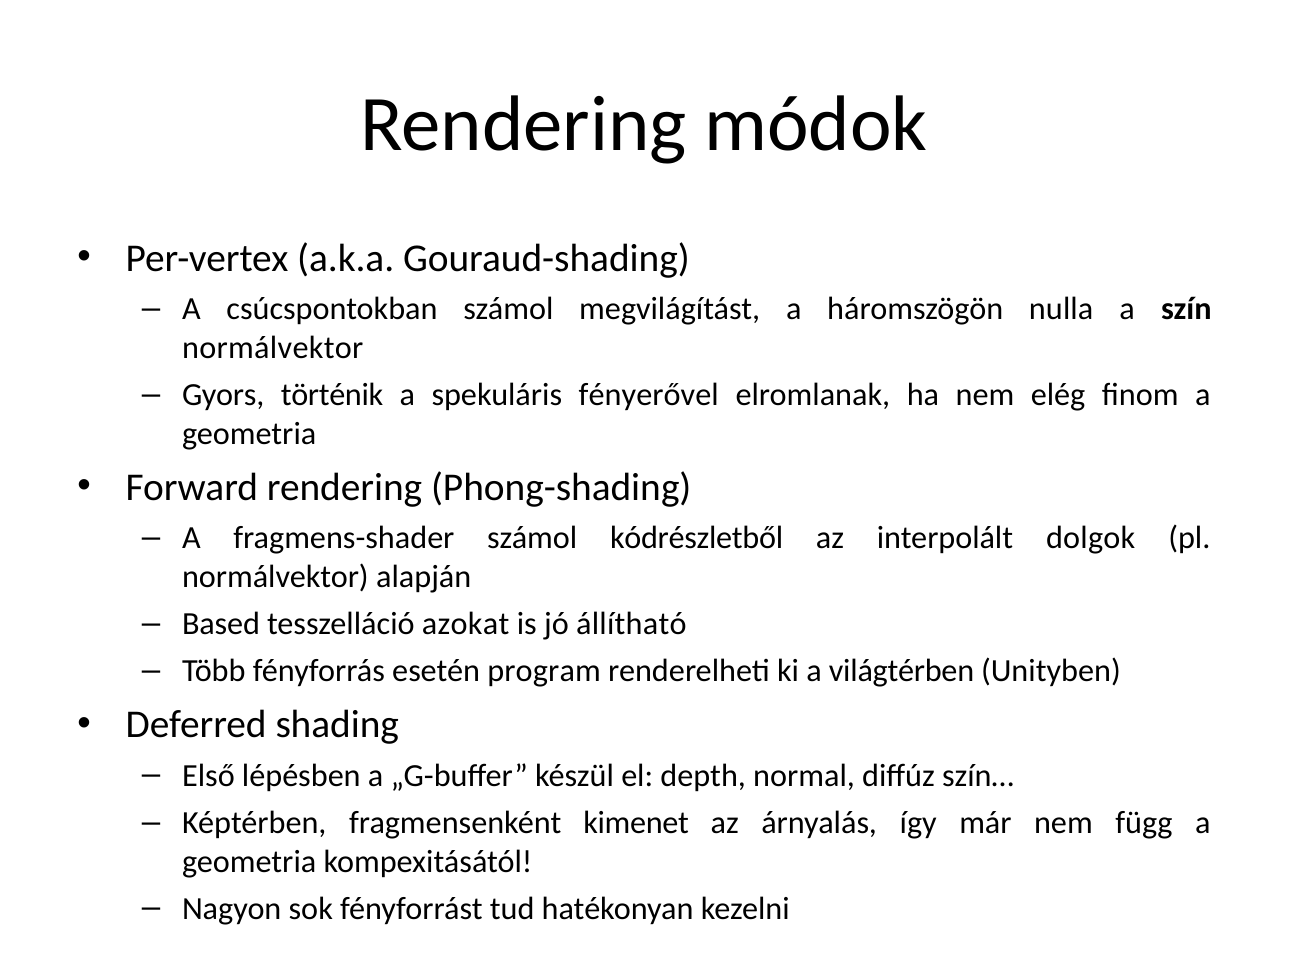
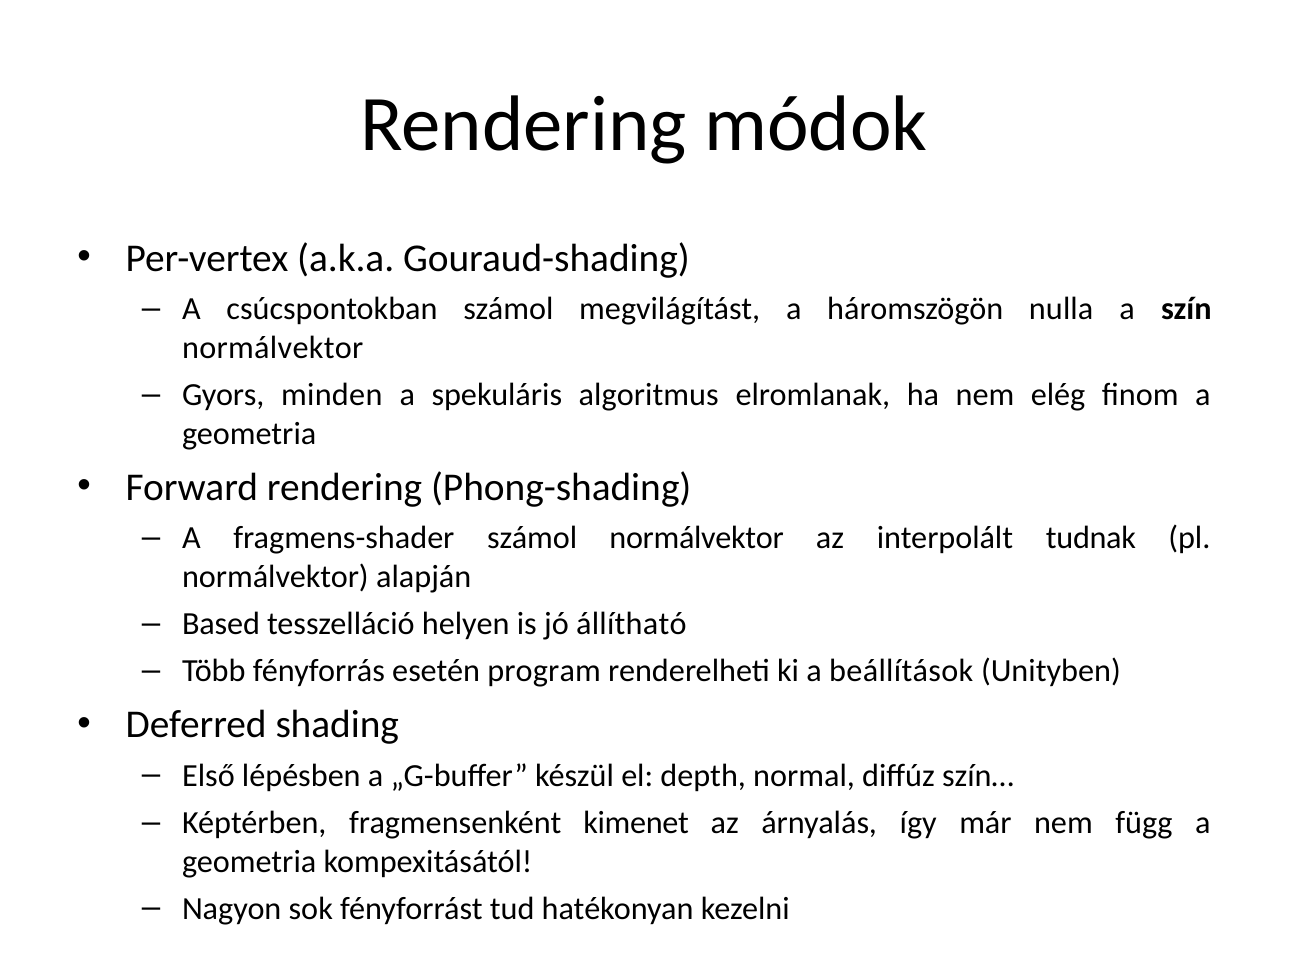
történik: történik -> minden
fényerővel: fényerővel -> algoritmus
számol kódrészletből: kódrészletből -> normálvektor
dolgok: dolgok -> tudnak
azokat: azokat -> helyen
világtérben: világtérben -> beállítások
